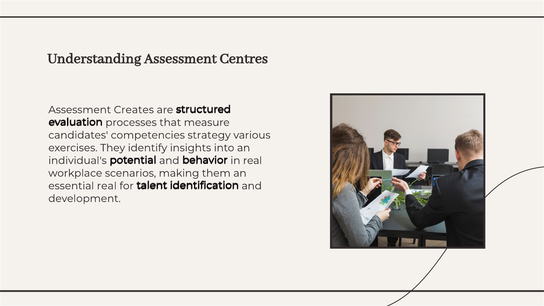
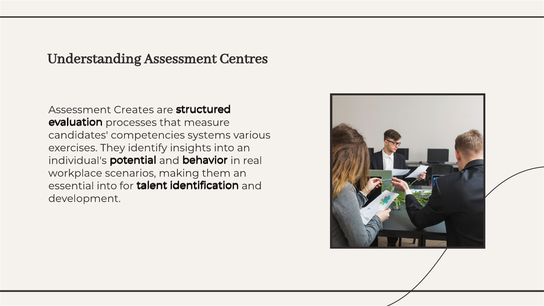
strategy: strategy -> systems
essential real: real -> into
